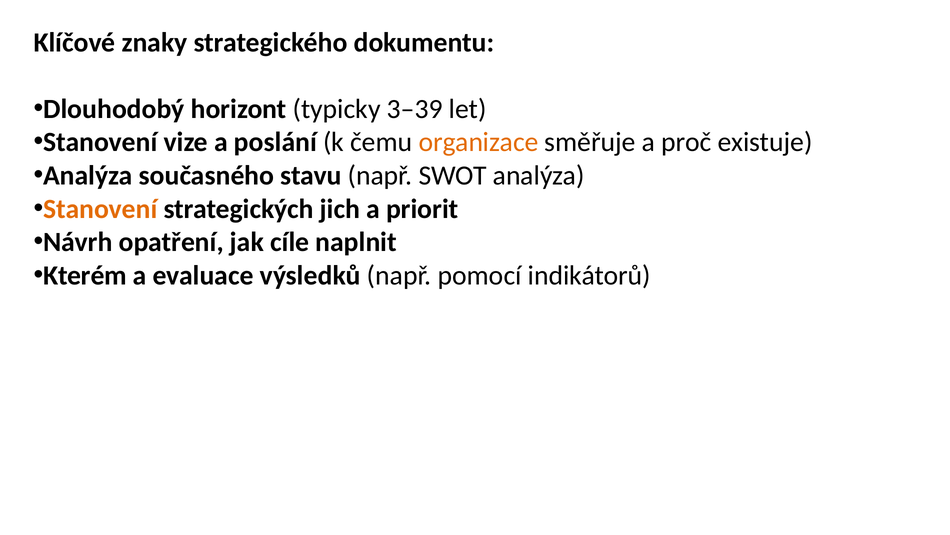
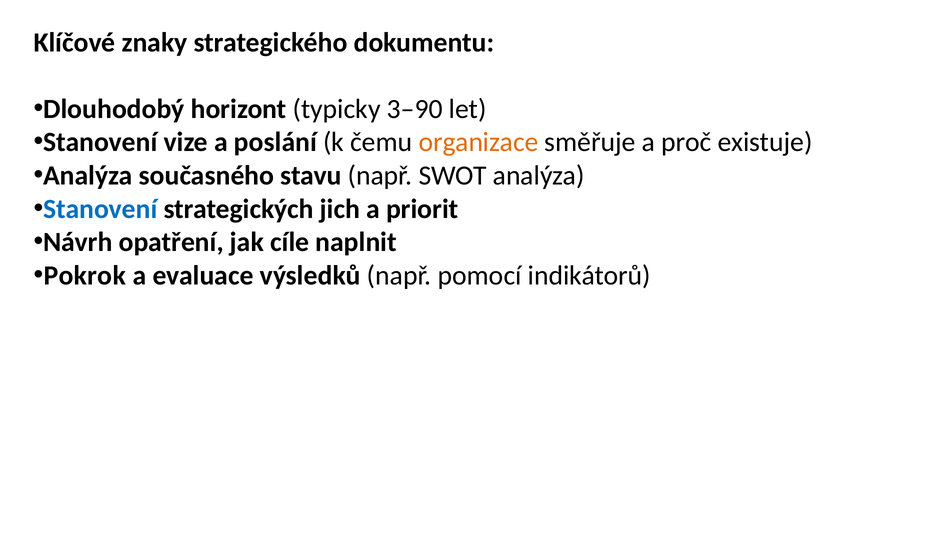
3–39: 3–39 -> 3–90
Stanovení at (100, 209) colour: orange -> blue
Kterém: Kterém -> Pokrok
